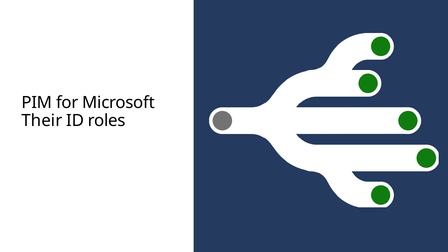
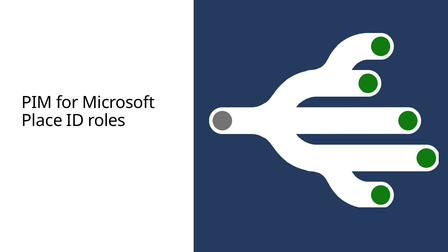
Their: Their -> Place
